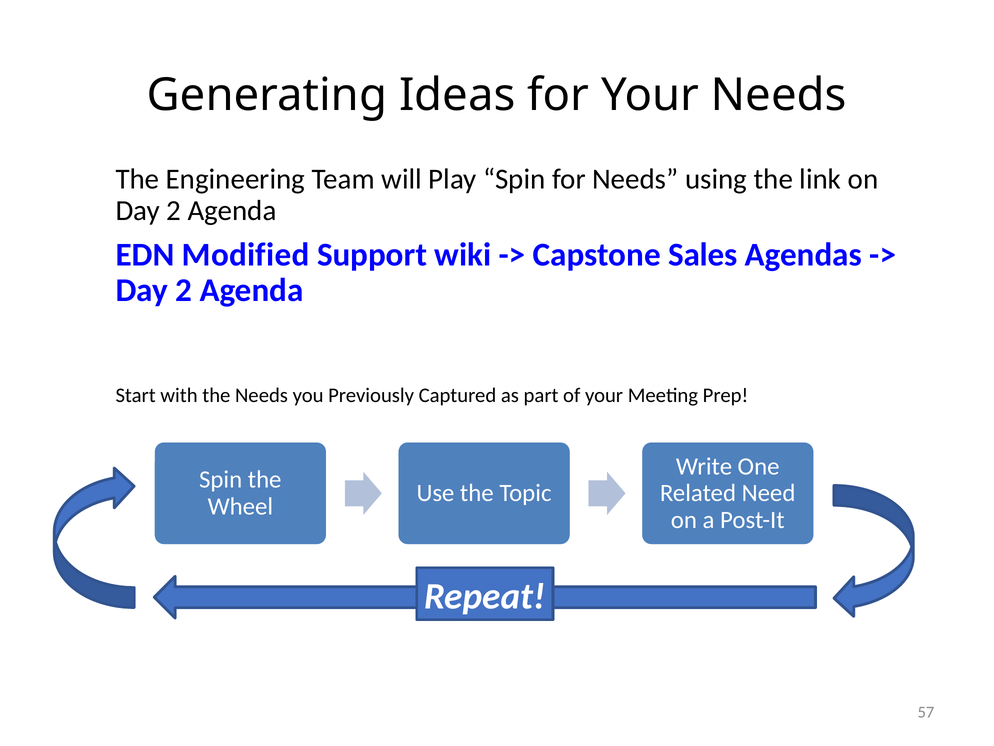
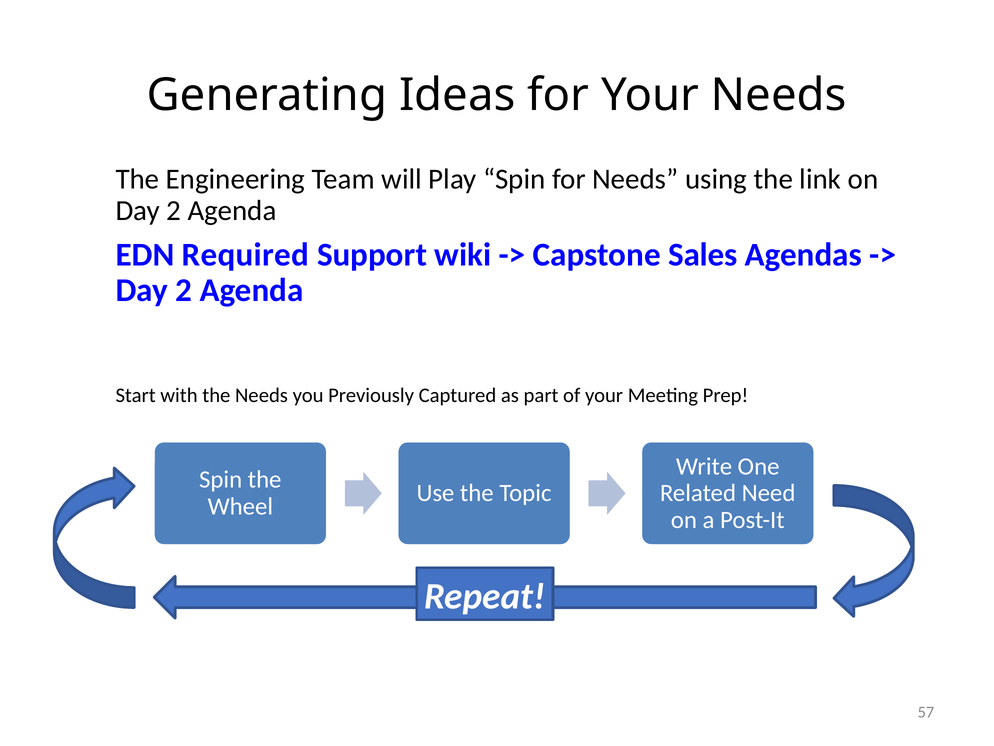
Modified: Modified -> Required
